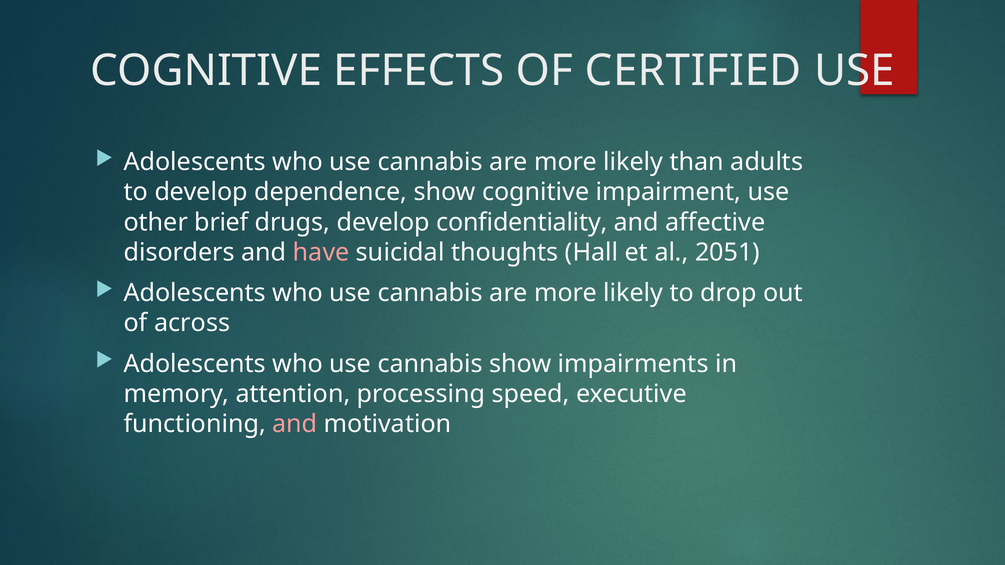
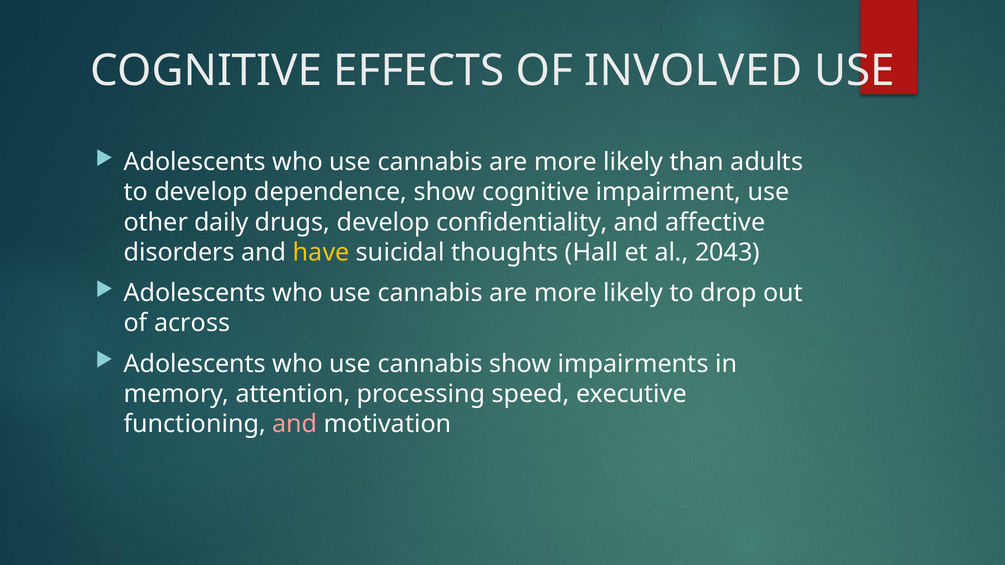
CERTIFIED: CERTIFIED -> INVOLVED
brief: brief -> daily
have colour: pink -> yellow
2051: 2051 -> 2043
